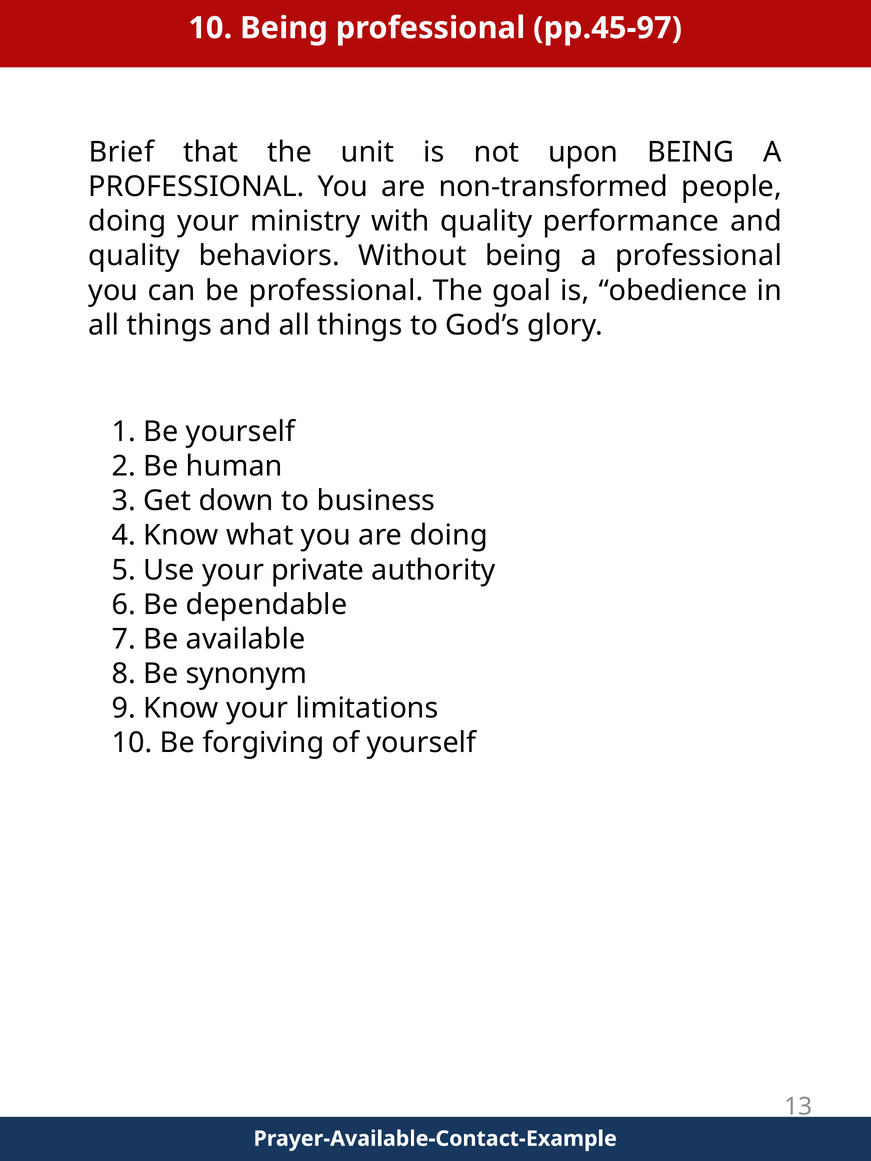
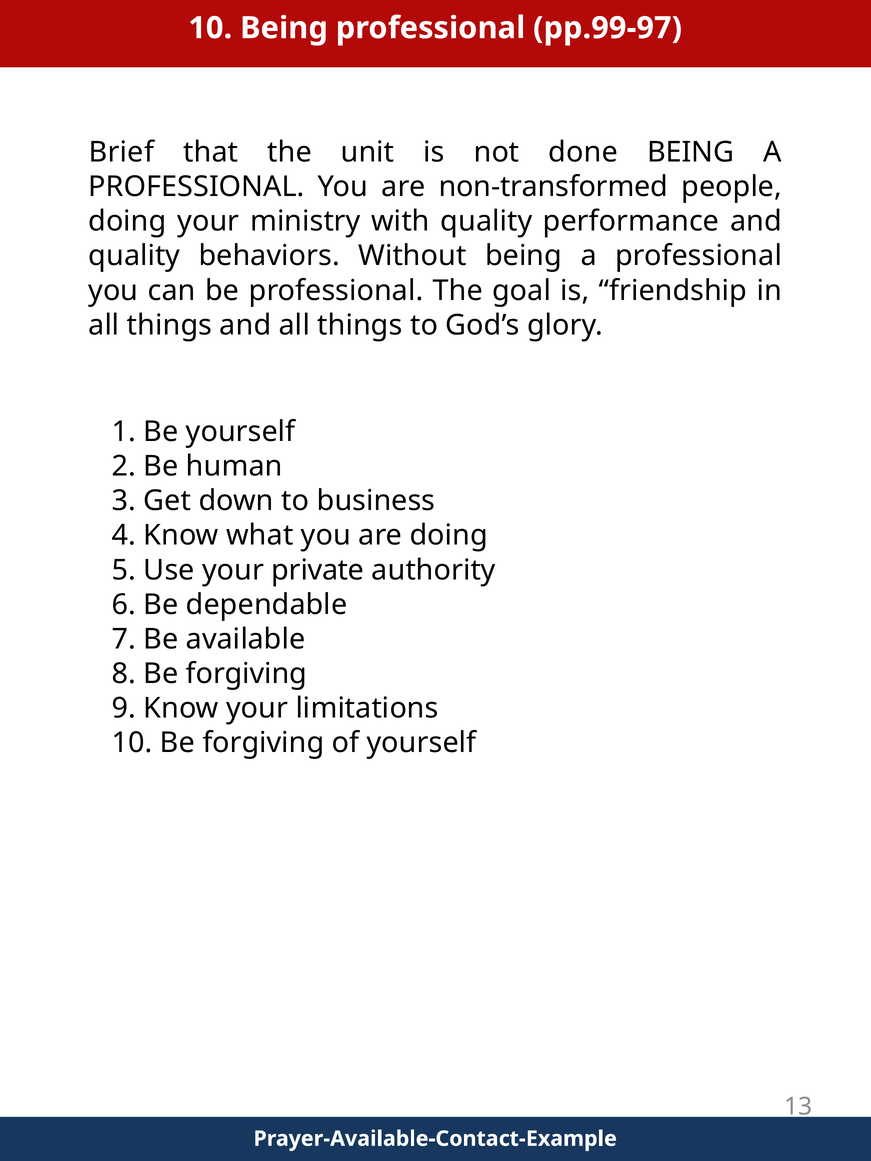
pp.45-97: pp.45-97 -> pp.99-97
upon: upon -> done
obedience: obedience -> friendship
8 Be synonym: synonym -> forgiving
